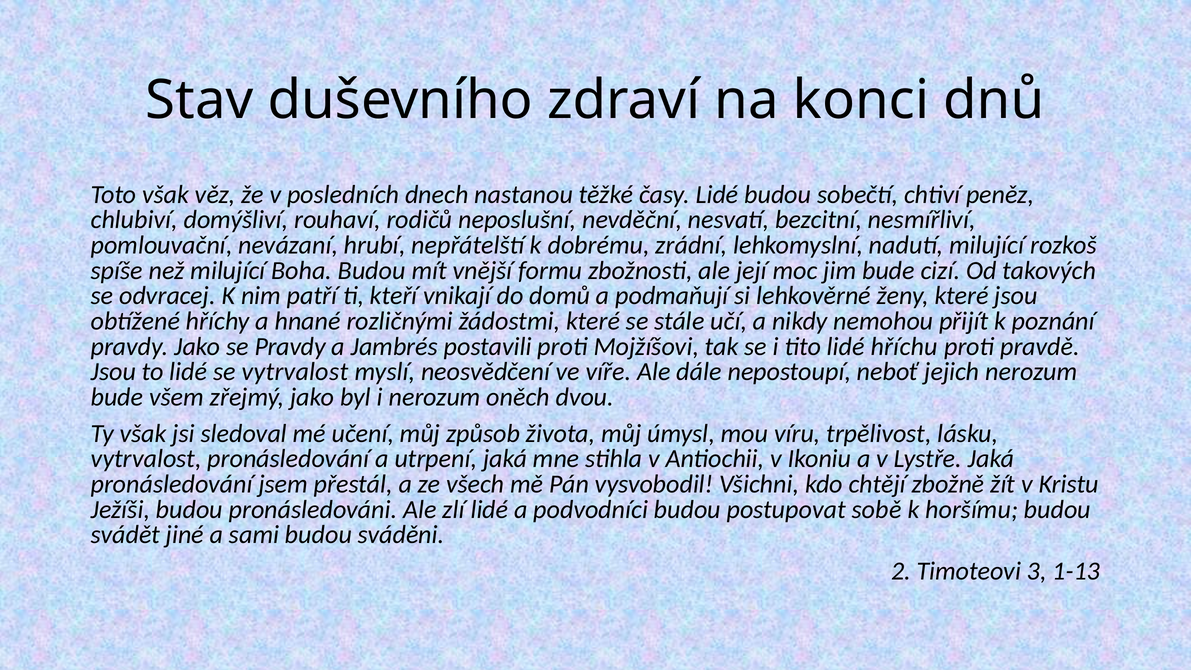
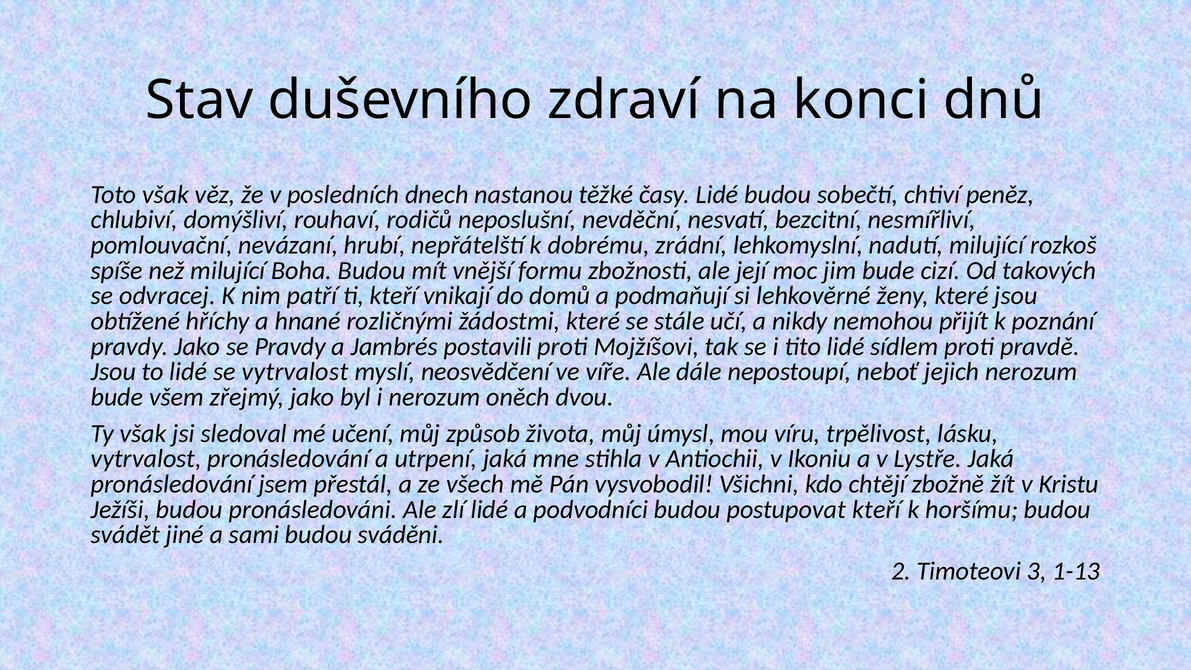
hříchu: hříchu -> sídlem
postupovat sobě: sobě -> kteří
